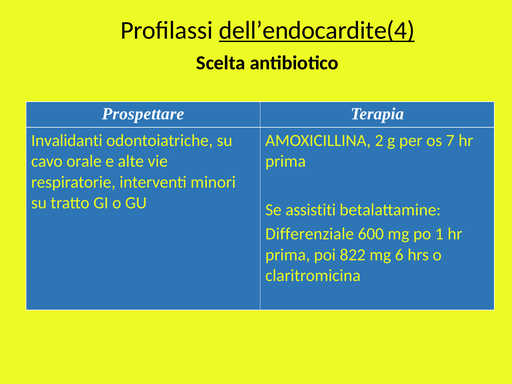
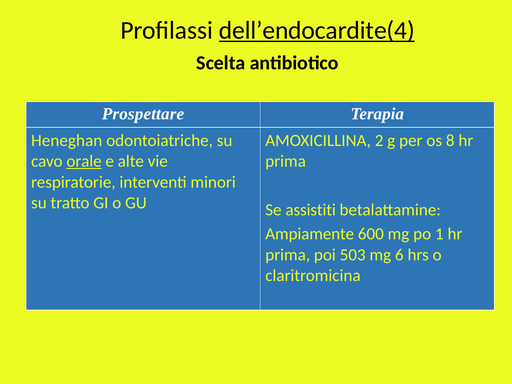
Invalidanti: Invalidanti -> Heneghan
7: 7 -> 8
orale underline: none -> present
Differenziale: Differenziale -> Ampiamente
822: 822 -> 503
